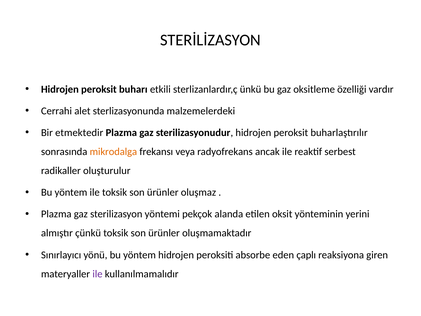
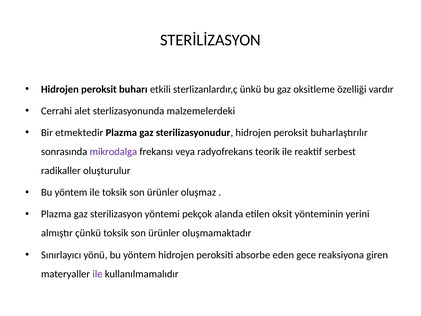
mikrodalga colour: orange -> purple
ancak: ancak -> teorik
çaplı: çaplı -> gece
